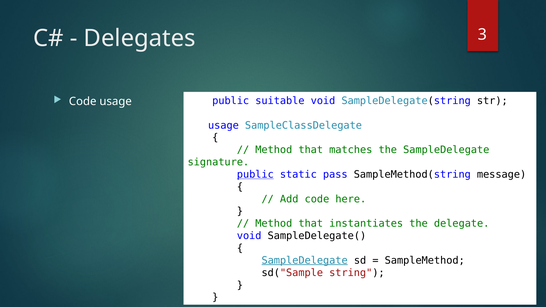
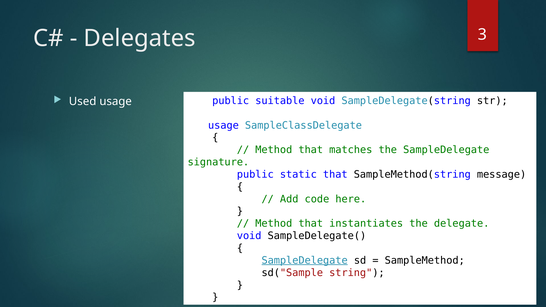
Code at (83, 102): Code -> Used
public at (255, 175) underline: present -> none
static pass: pass -> that
